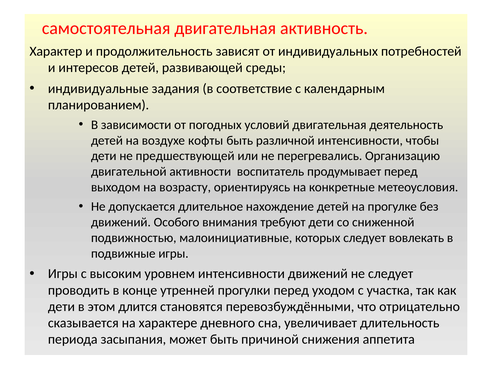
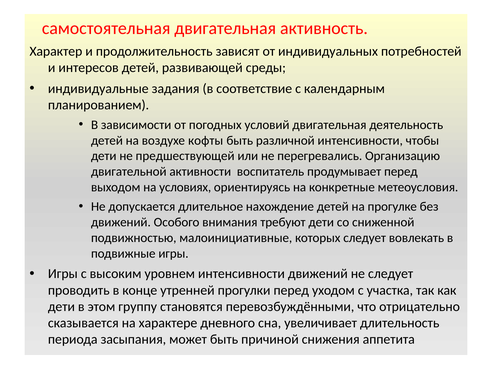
возрасту: возрасту -> условиях
длится: длится -> группу
